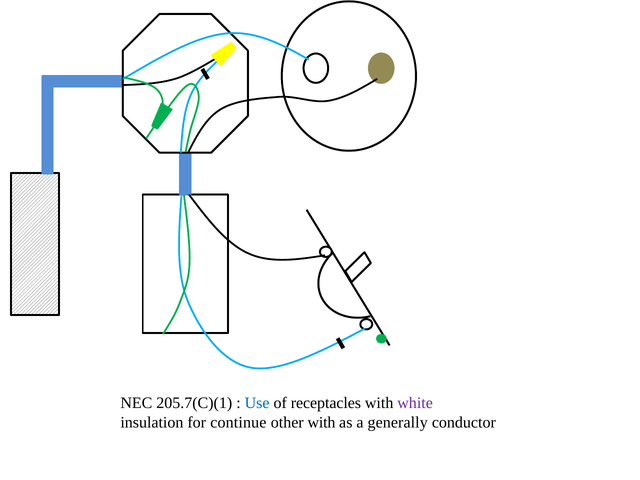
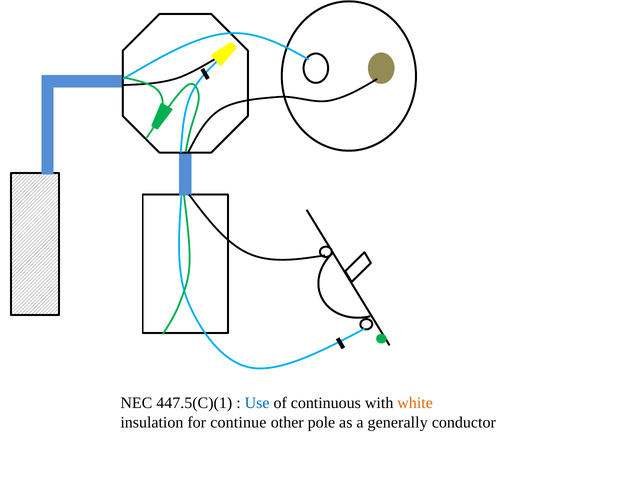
205.7(C)(1: 205.7(C)(1 -> 447.5(C)(1
receptacles: receptacles -> continuous
white colour: purple -> orange
other with: with -> pole
